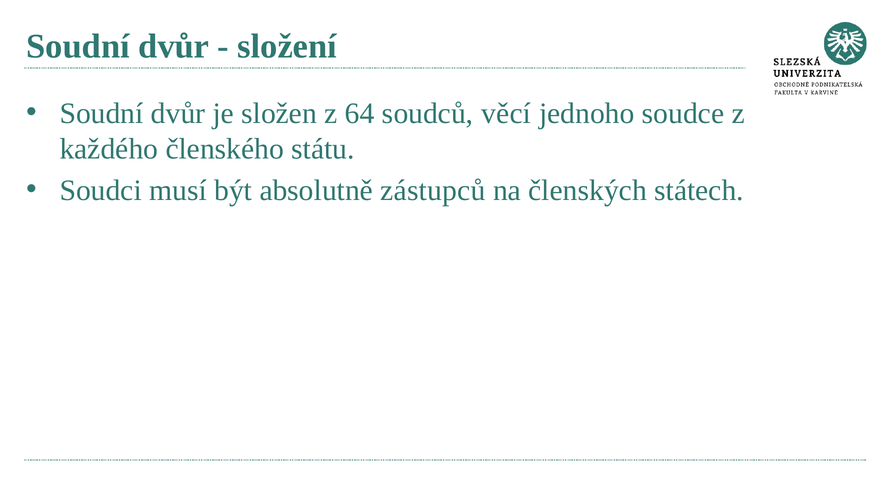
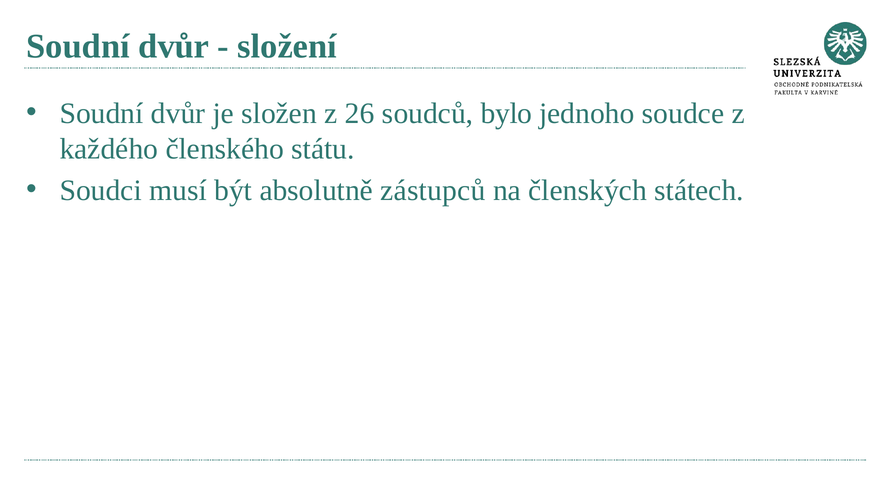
64: 64 -> 26
věcí: věcí -> bylo
